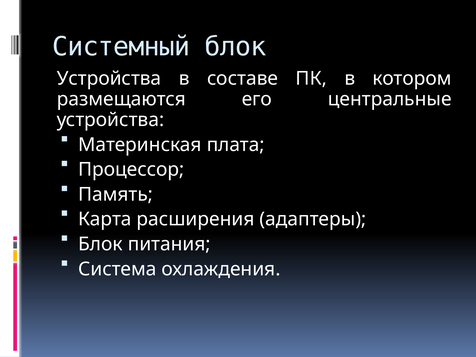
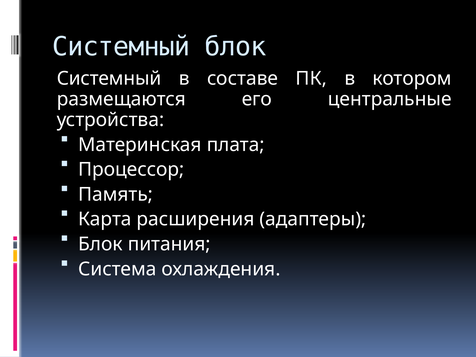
Устройства at (109, 78): Устройства -> Системный
